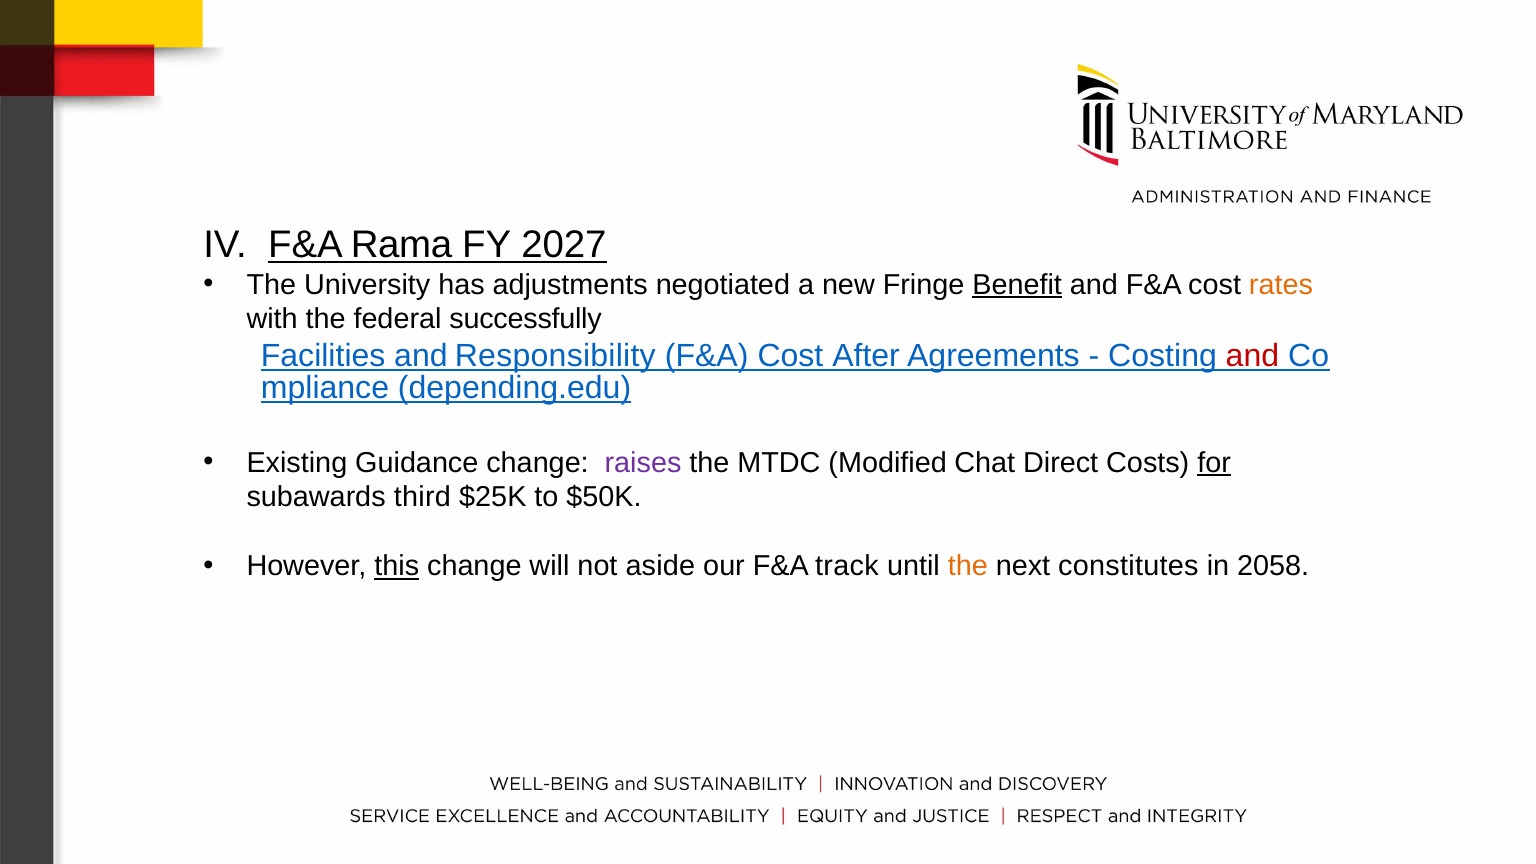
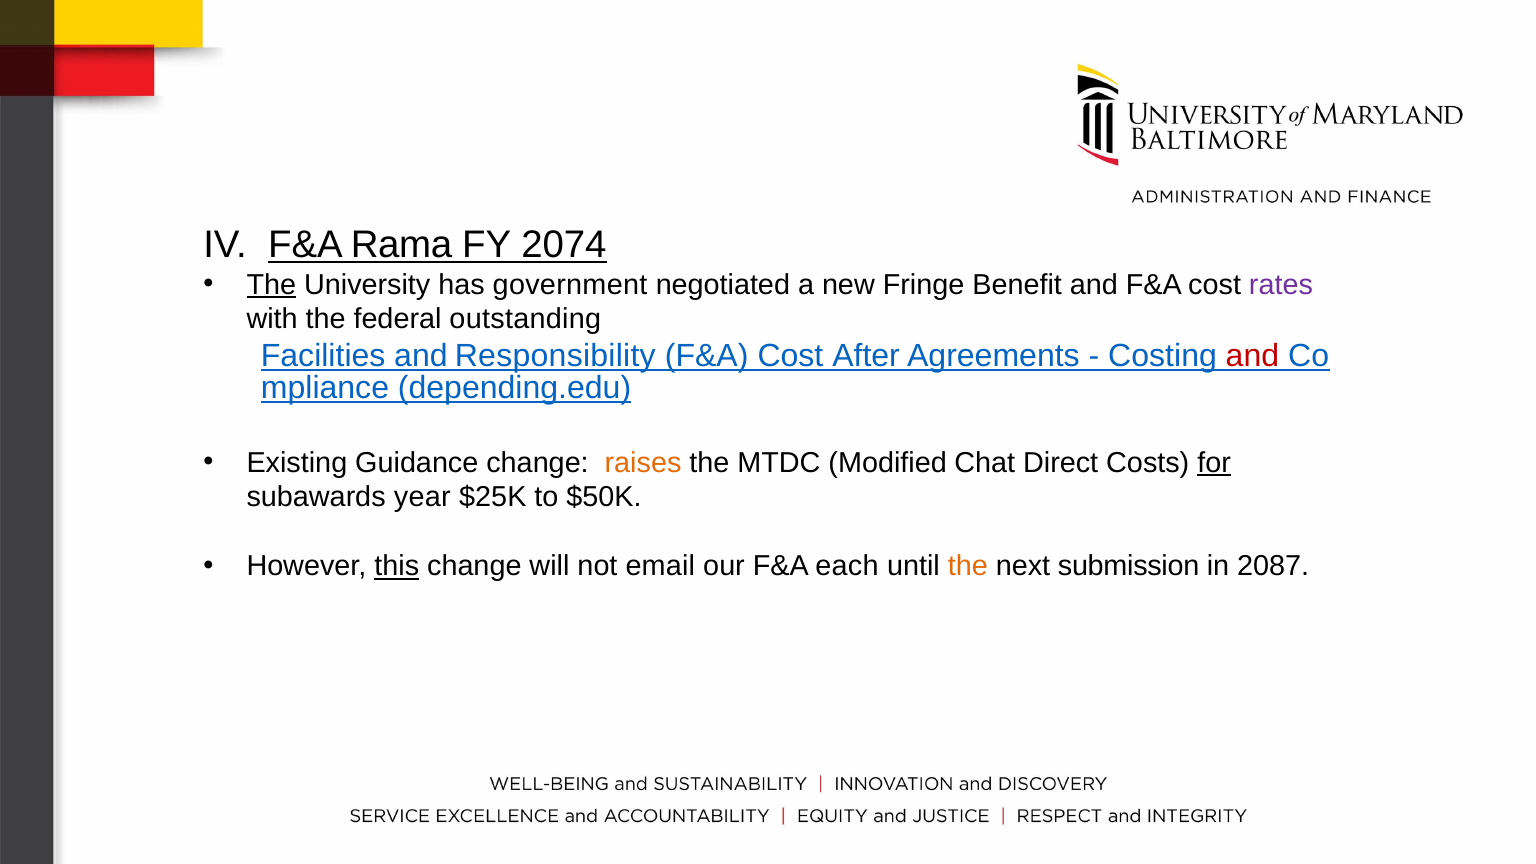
2027: 2027 -> 2074
The at (271, 285) underline: none -> present
adjustments: adjustments -> government
Benefit underline: present -> none
rates colour: orange -> purple
successfully: successfully -> outstanding
raises colour: purple -> orange
third: third -> year
aside: aside -> email
track: track -> each
constitutes: constitutes -> submission
2058: 2058 -> 2087
